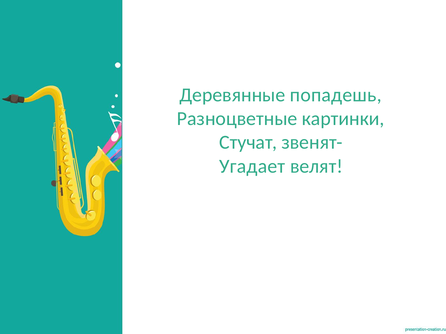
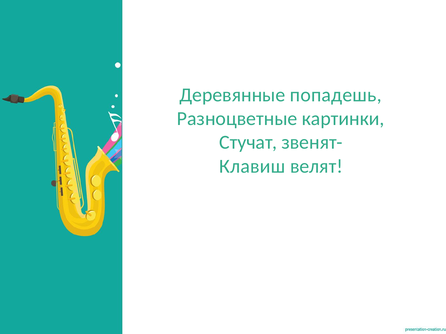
Угадает: Угадает -> Клавиш
